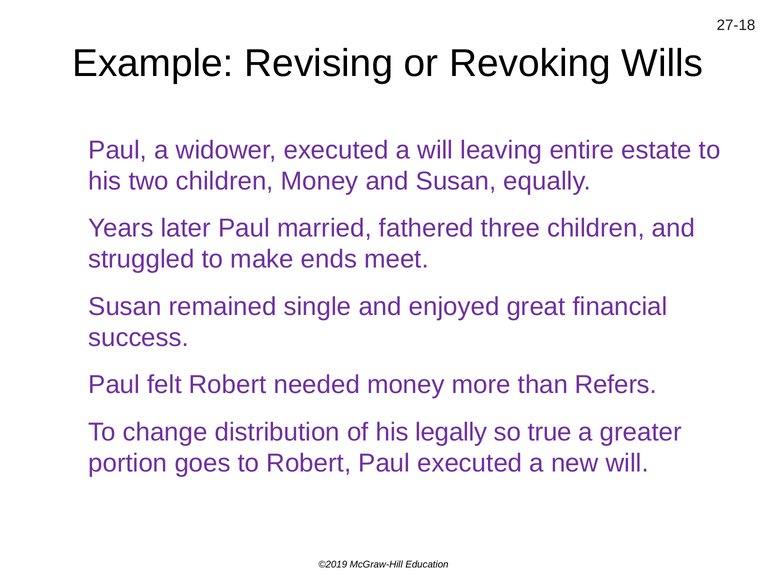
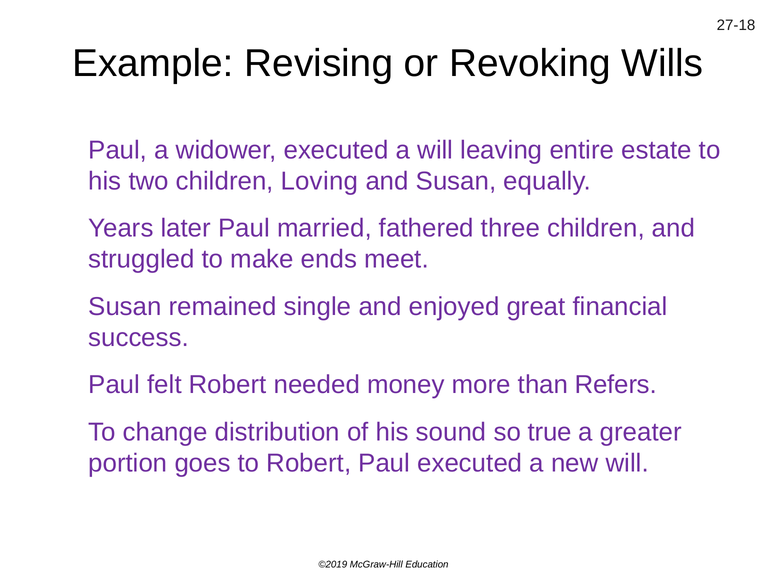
children Money: Money -> Loving
legally: legally -> sound
